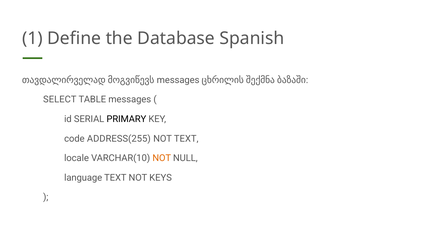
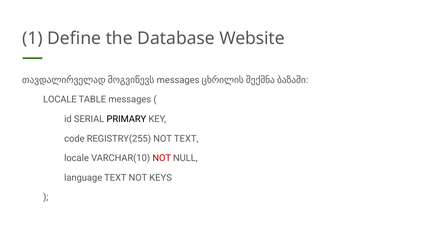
Spanish: Spanish -> Website
SELECT at (60, 99): SELECT -> LOCALE
ADDRESS(255: ADDRESS(255 -> REGISTRY(255
NOT at (162, 158) colour: orange -> red
